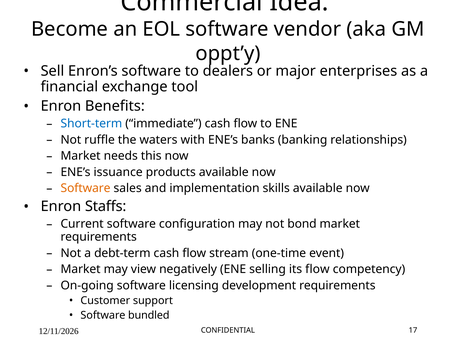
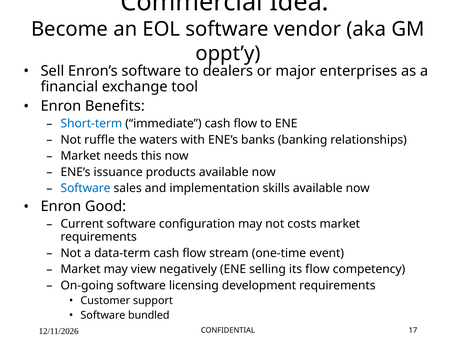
Software at (86, 188) colour: orange -> blue
Staffs: Staffs -> Good
bond: bond -> costs
debt-term: debt-term -> data-term
